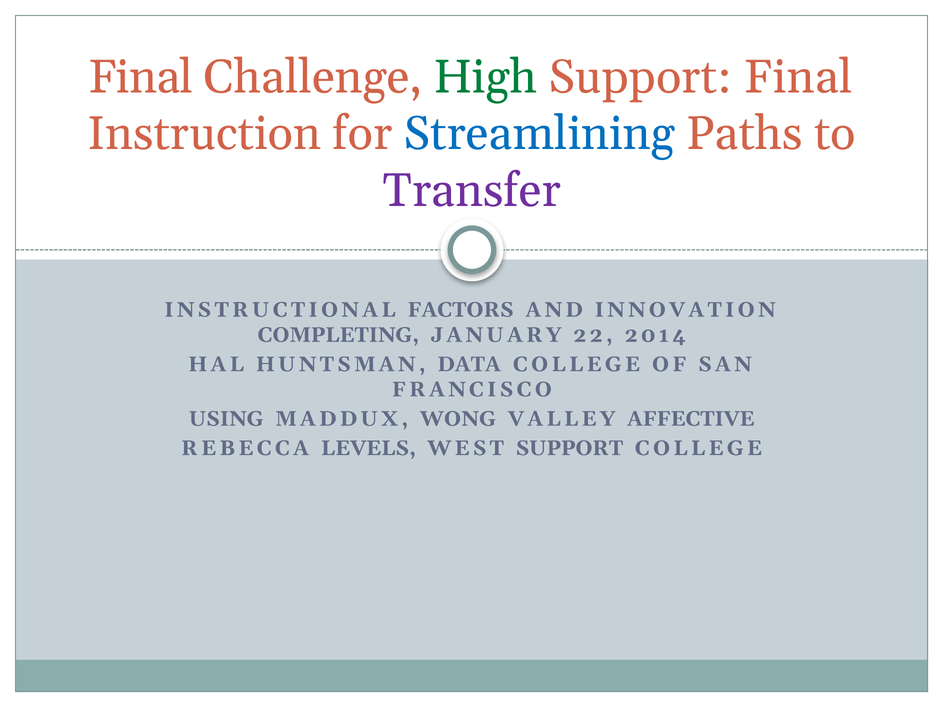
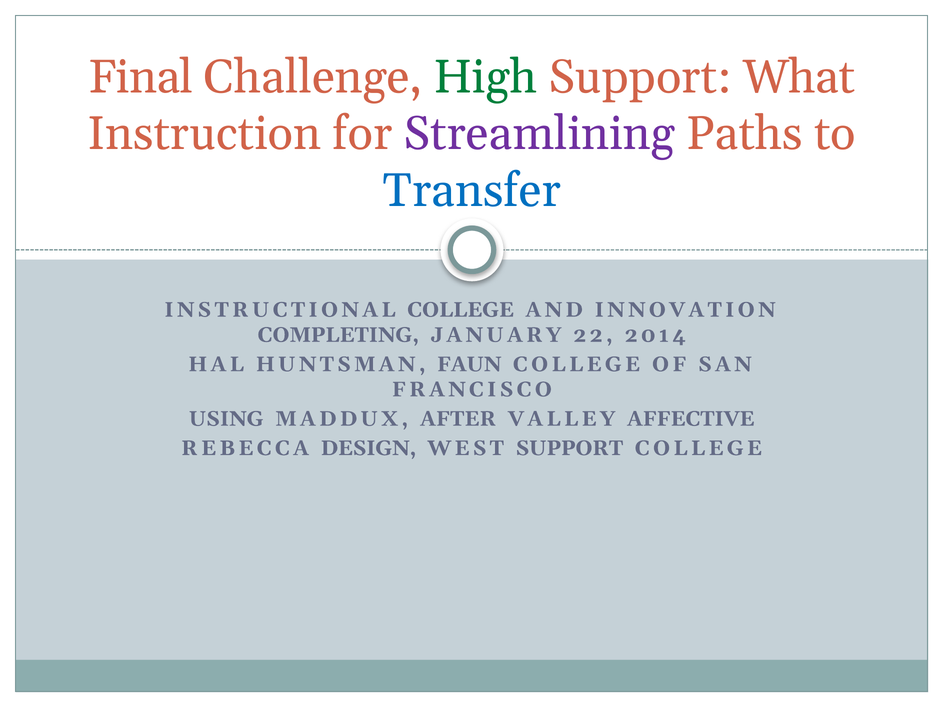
Support Final: Final -> What
Streamlining colour: blue -> purple
Transfer colour: purple -> blue
INSTRUCTIONAL FACTORS: FACTORS -> COLLEGE
DATA: DATA -> FAUN
WONG: WONG -> AFTER
LEVELS: LEVELS -> DESIGN
